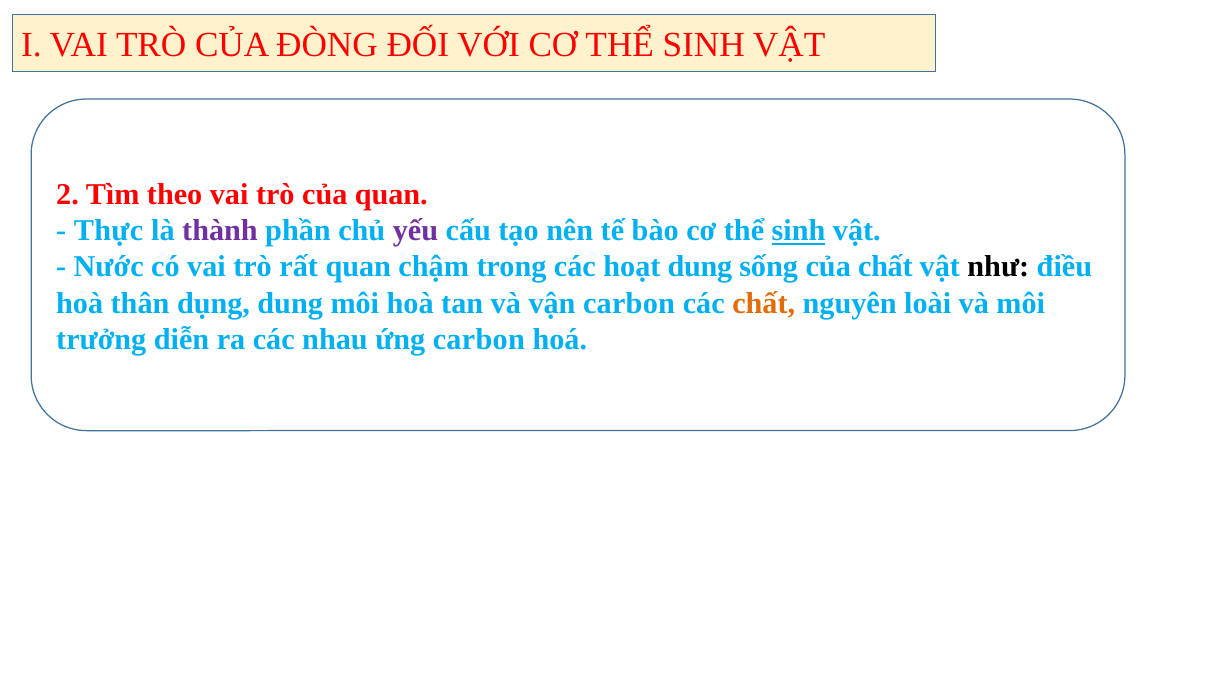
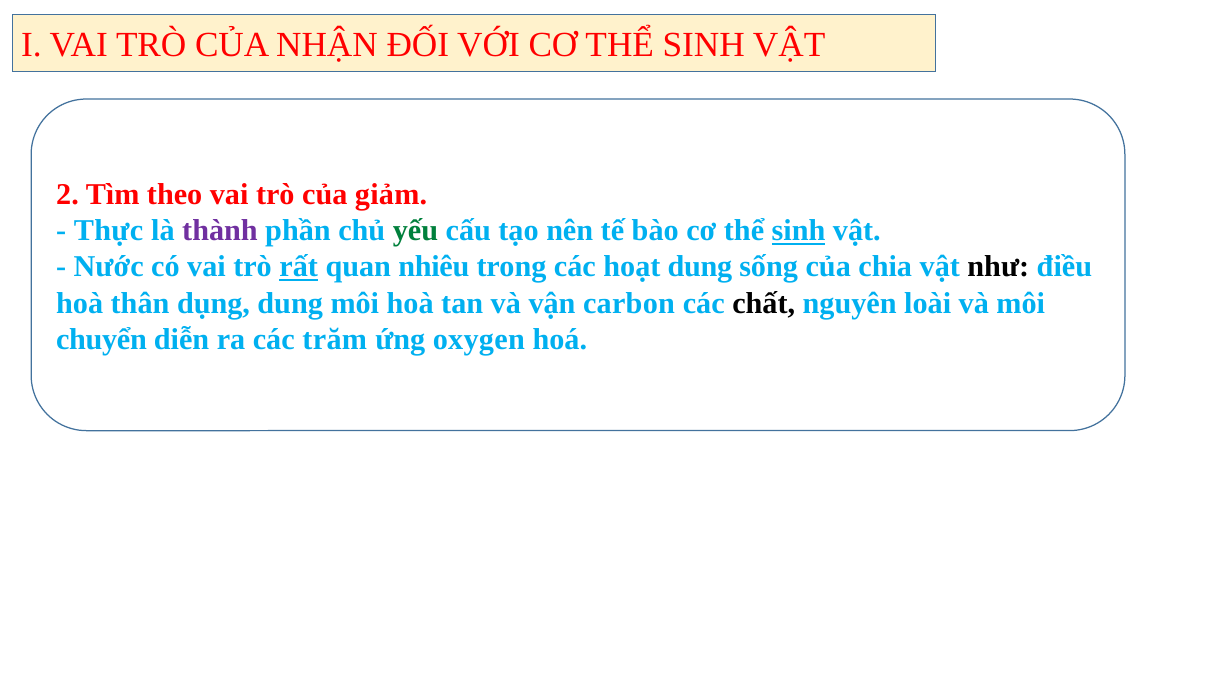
ĐÒNG: ĐÒNG -> NHẬN
của quan: quan -> giảm
yếu colour: purple -> green
rất underline: none -> present
chậm: chậm -> nhiêu
của chất: chất -> chia
chất at (764, 303) colour: orange -> black
trưởng: trưởng -> chuyển
nhau: nhau -> trăm
ứng carbon: carbon -> oxygen
